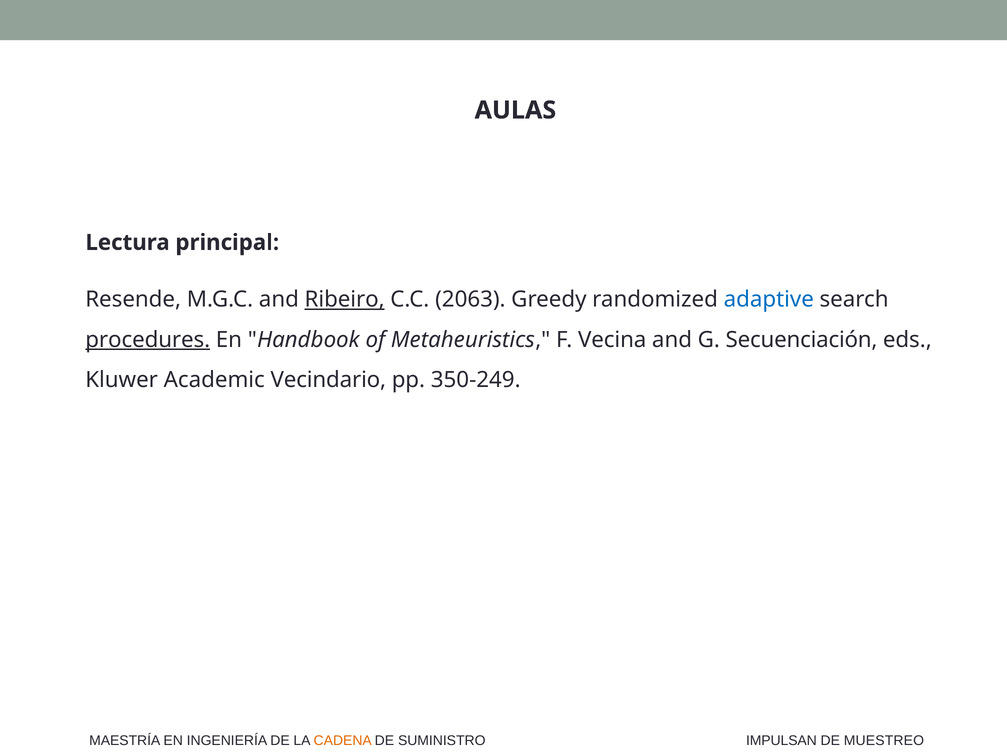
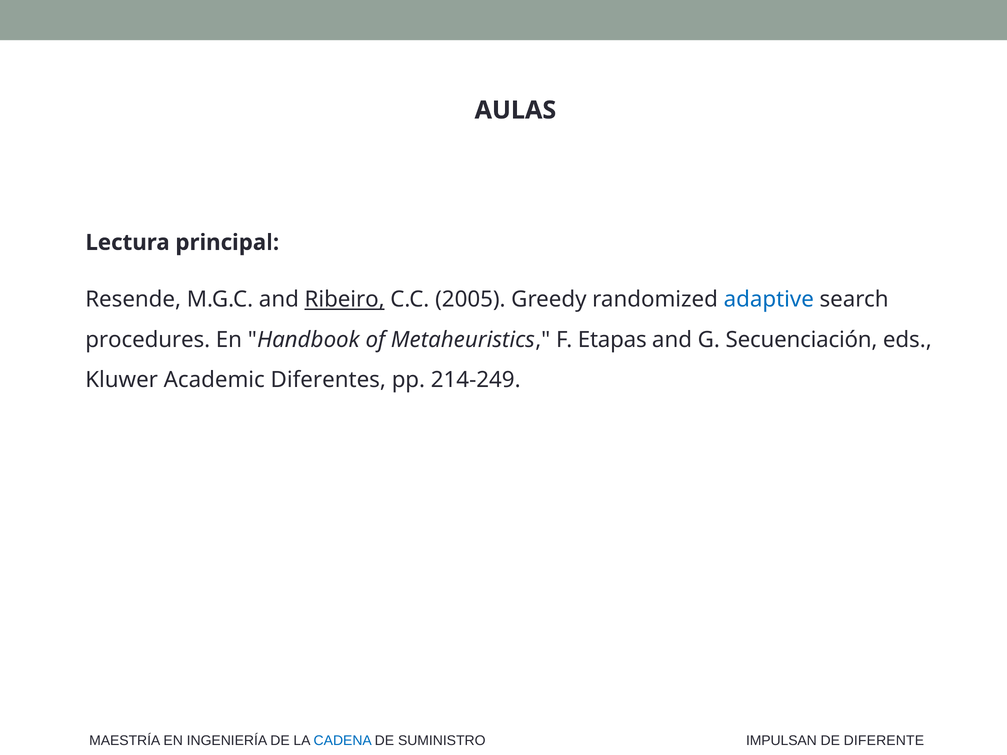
2063: 2063 -> 2005
procedures underline: present -> none
Vecina: Vecina -> Etapas
Vecindario: Vecindario -> Diferentes
350-249: 350-249 -> 214-249
CADENA colour: orange -> blue
MUESTREO: MUESTREO -> DIFERENTE
